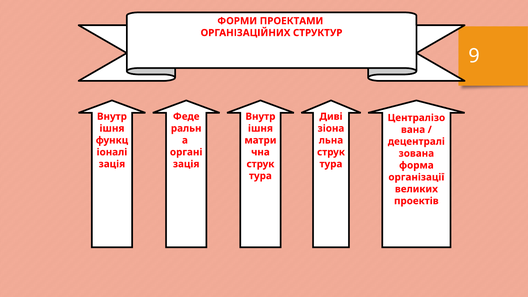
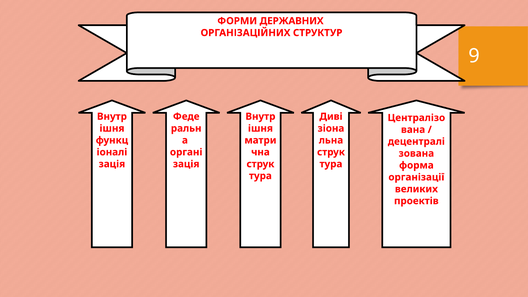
ПРОЕКТАМИ: ПРОЕКТАМИ -> ДЕРЖАВНИХ
